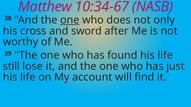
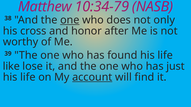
10:34-67: 10:34-67 -> 10:34-79
sword: sword -> honor
still: still -> like
account underline: none -> present
